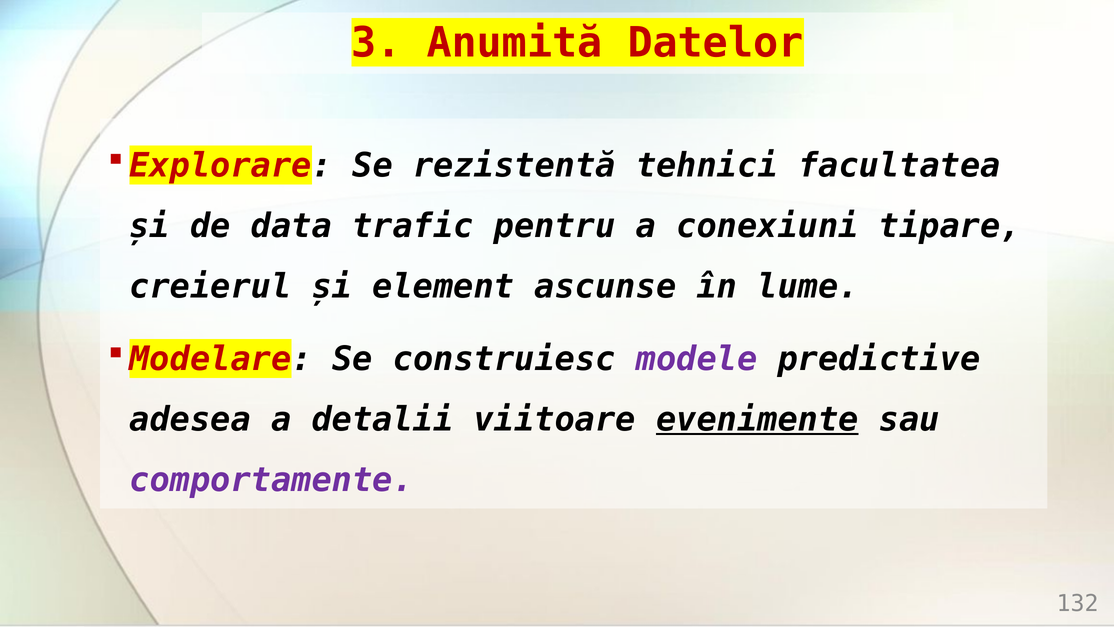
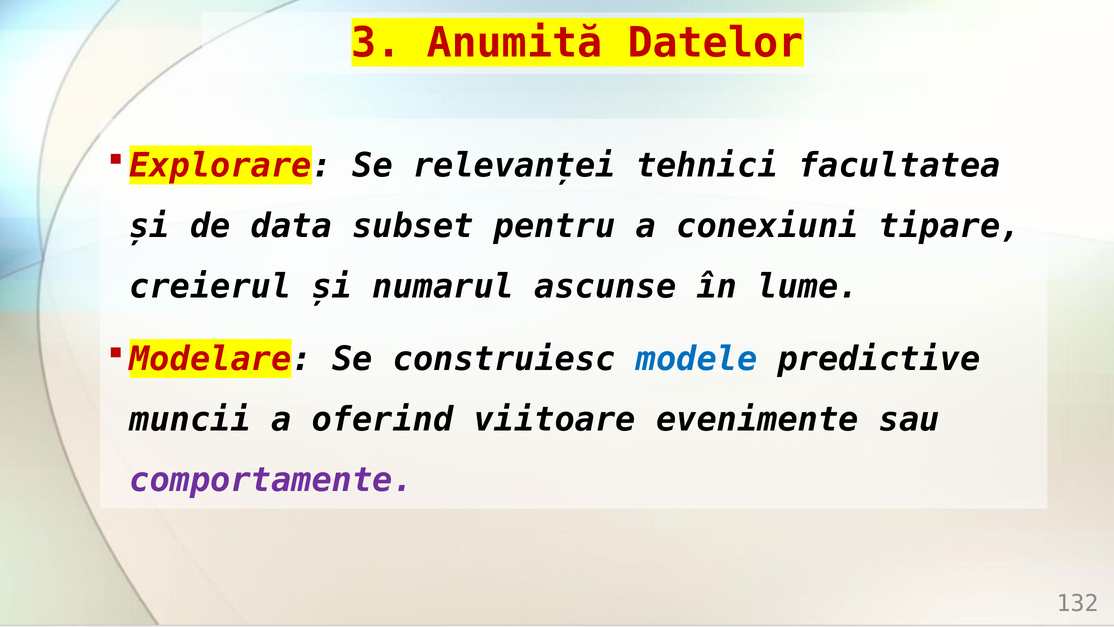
rezistentă: rezistentă -> relevanței
trafic: trafic -> subset
element: element -> numarul
modele colour: purple -> blue
adesea: adesea -> muncii
detalii: detalii -> oferind
evenimente underline: present -> none
